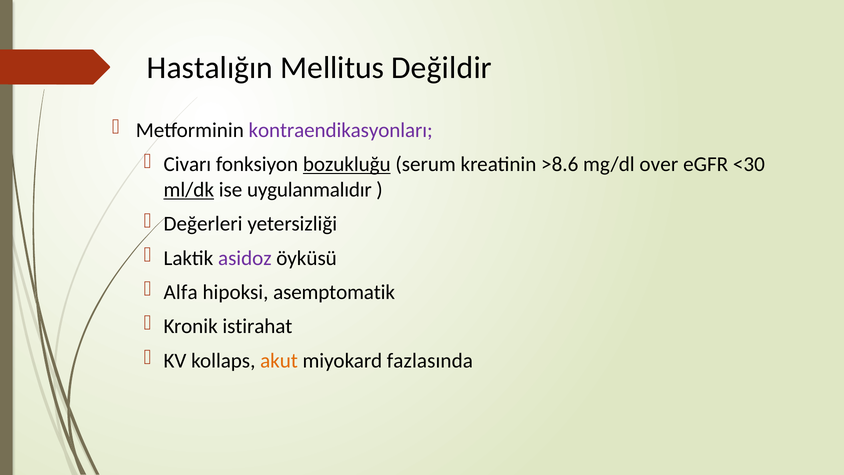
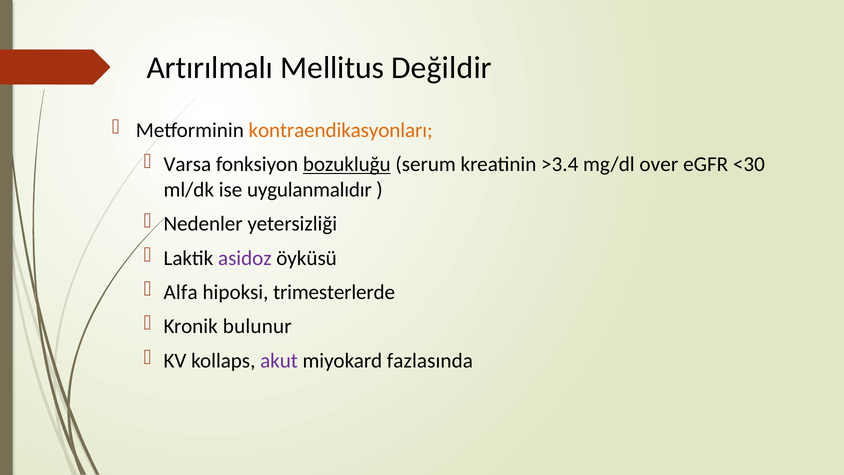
Hastalığın: Hastalığın -> Artırılmalı
kontraendikasyonları colour: purple -> orange
Civarı: Civarı -> Varsa
>8.6: >8.6 -> >3.4
ml/dk underline: present -> none
Değerleri: Değerleri -> Nedenler
asemptomatik: asemptomatik -> trimesterlerde
istirahat: istirahat -> bulunur
akut colour: orange -> purple
